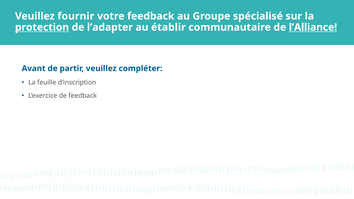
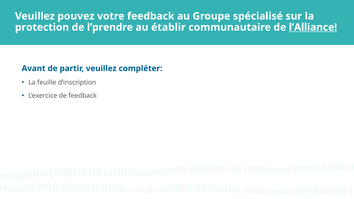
fournir: fournir -> pouvez
protection underline: present -> none
l’adapter: l’adapter -> l’prendre
